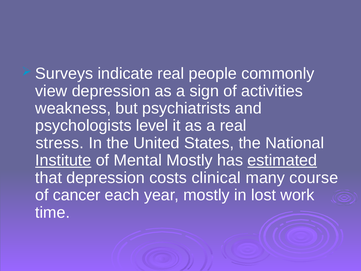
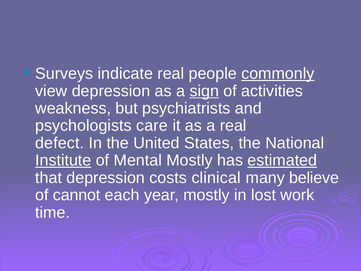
commonly underline: none -> present
sign underline: none -> present
level: level -> care
stress: stress -> defect
course: course -> believe
cancer: cancer -> cannot
